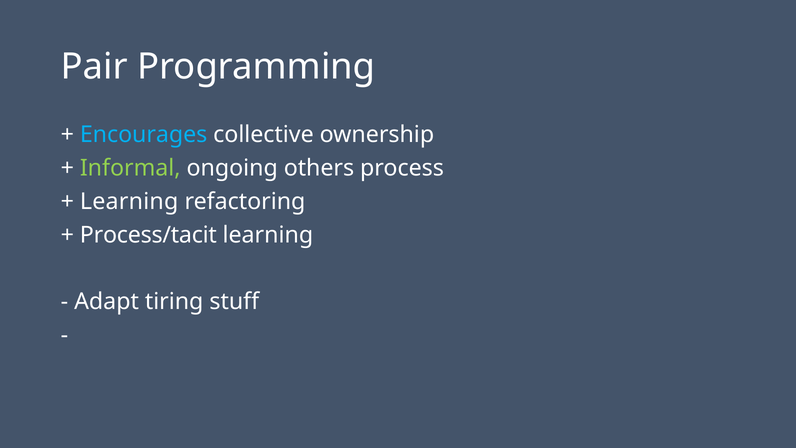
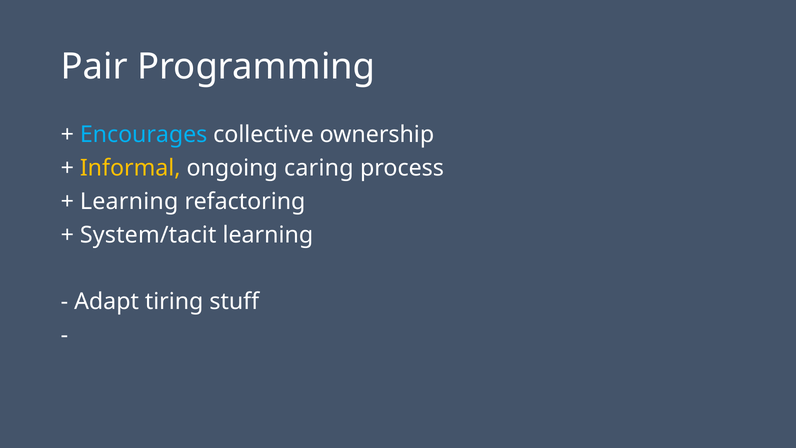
Informal colour: light green -> yellow
others: others -> caring
Process/tacit: Process/tacit -> System/tacit
